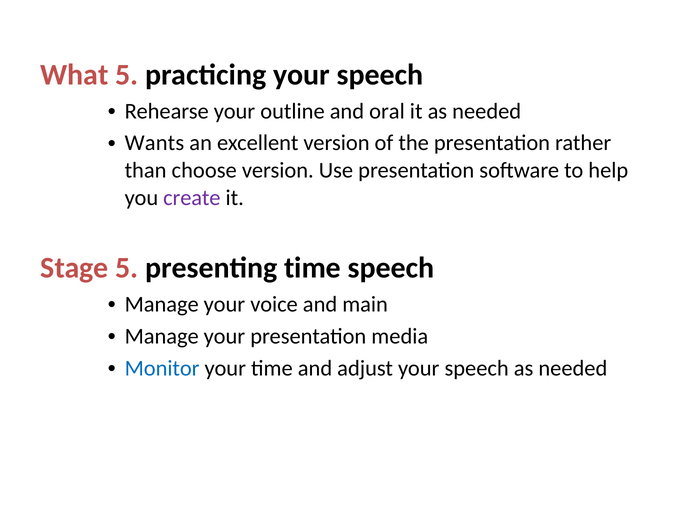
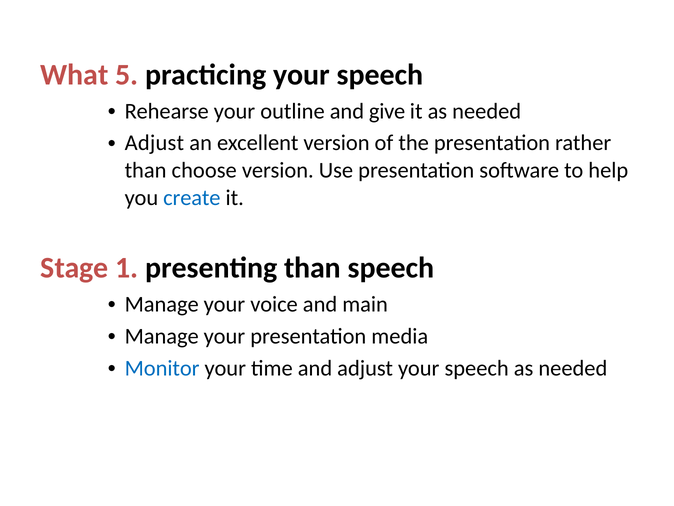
oral: oral -> give
Wants at (154, 143): Wants -> Adjust
create colour: purple -> blue
Stage 5: 5 -> 1
presenting time: time -> than
